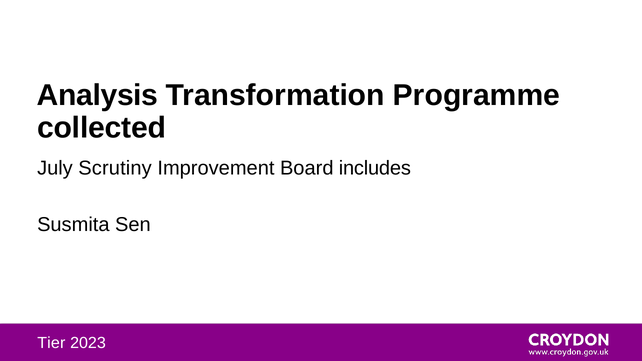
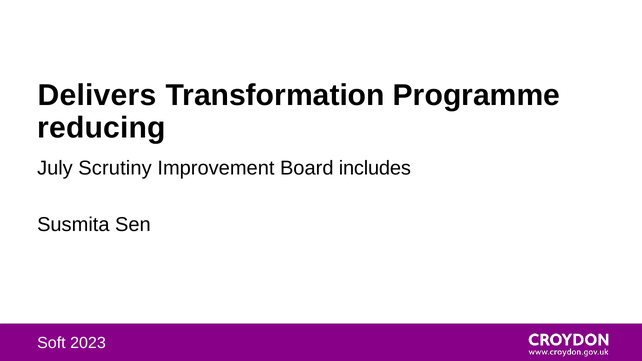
Analysis: Analysis -> Delivers
collected: collected -> reducing
Tier: Tier -> Soft
